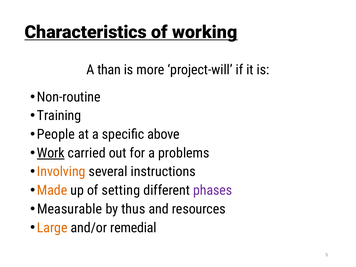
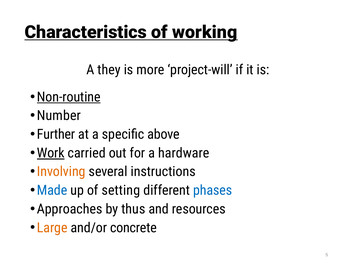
than: than -> they
Non-routine underline: none -> present
Training: Training -> Number
People: People -> Further
problems: problems -> hardware
Made colour: orange -> blue
phases colour: purple -> blue
Measurable: Measurable -> Approaches
remedial: remedial -> concrete
